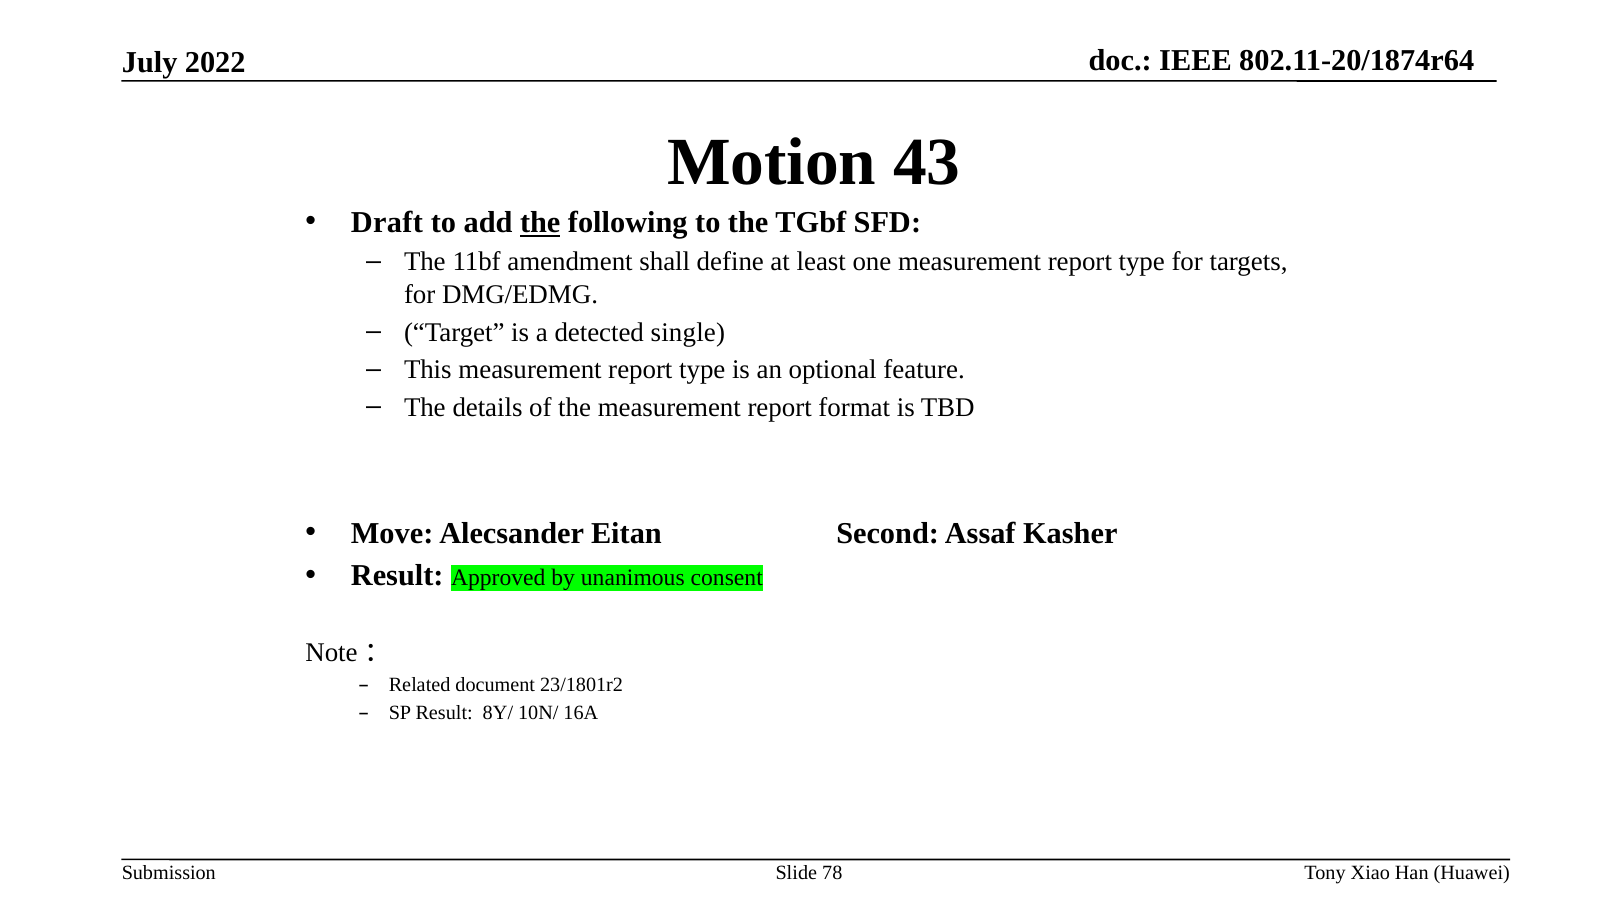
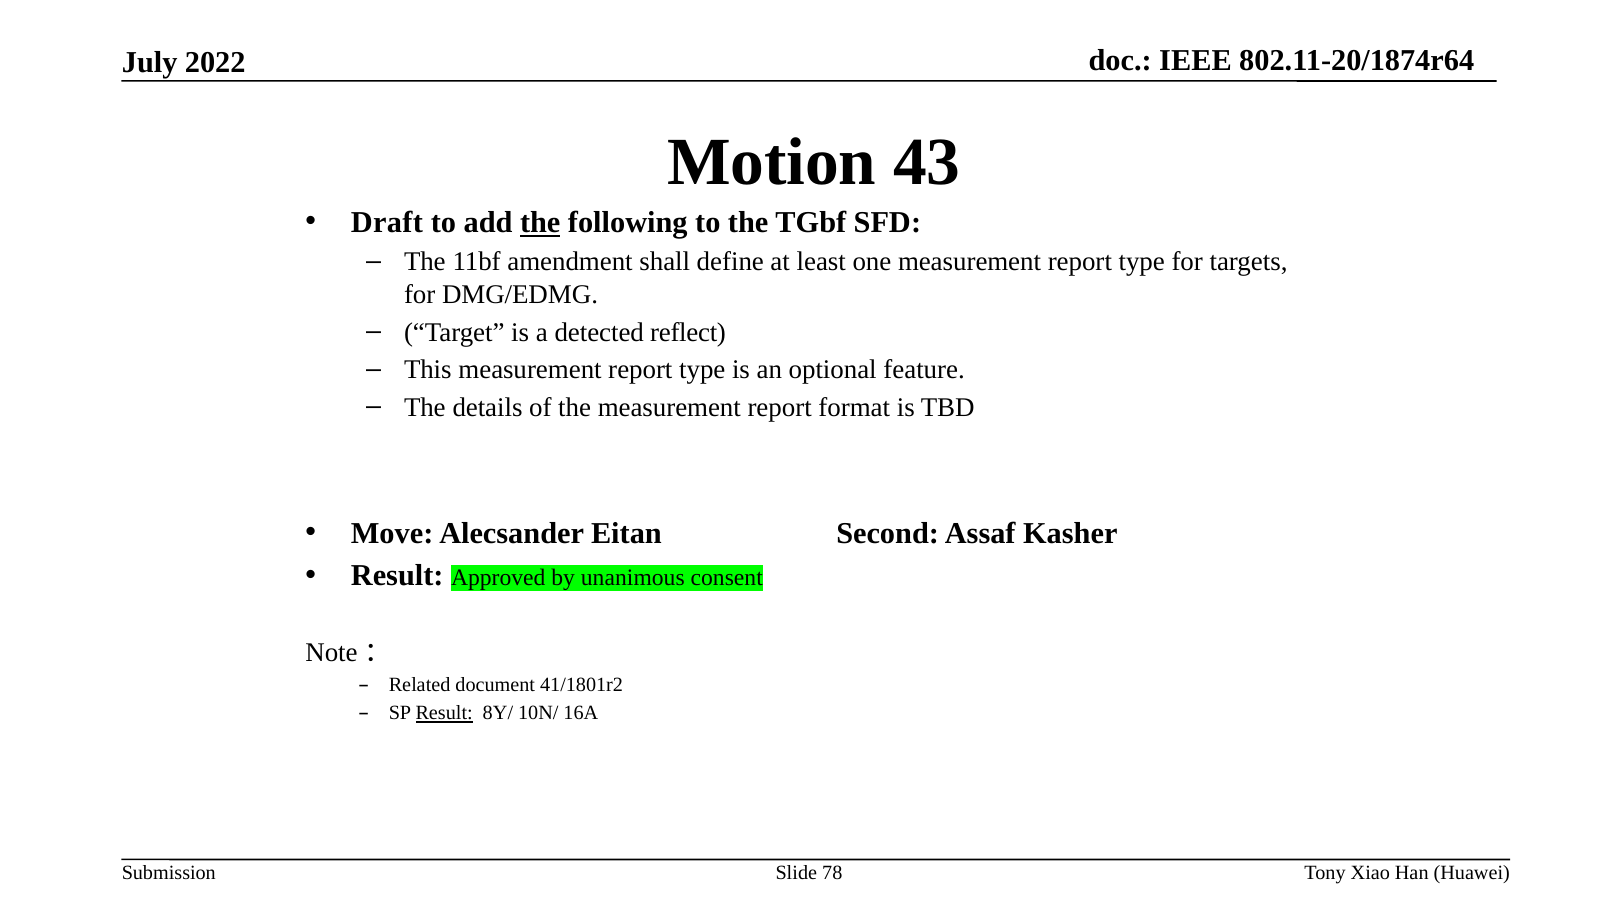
single: single -> reflect
23/1801r2: 23/1801r2 -> 41/1801r2
Result at (444, 713) underline: none -> present
